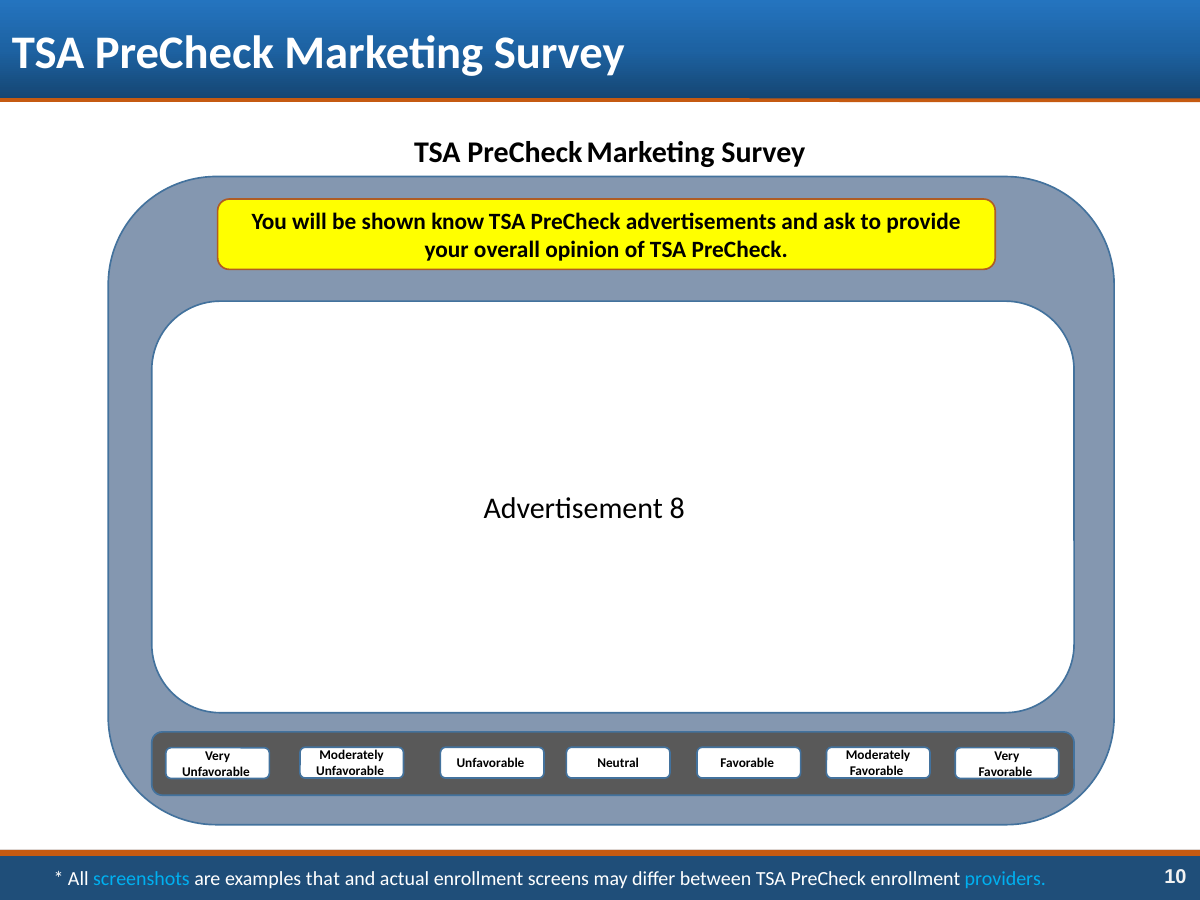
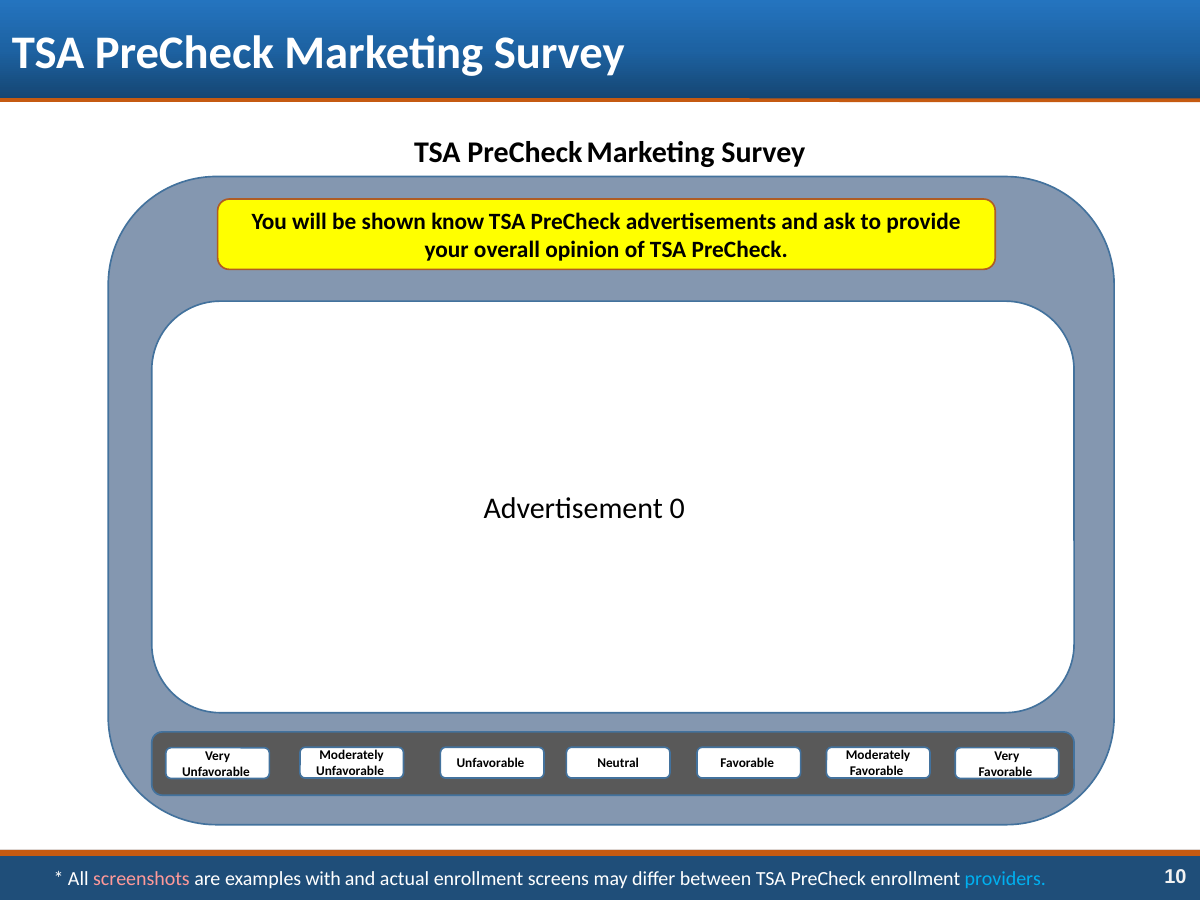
8: 8 -> 0
screenshots colour: light blue -> pink
that: that -> with
